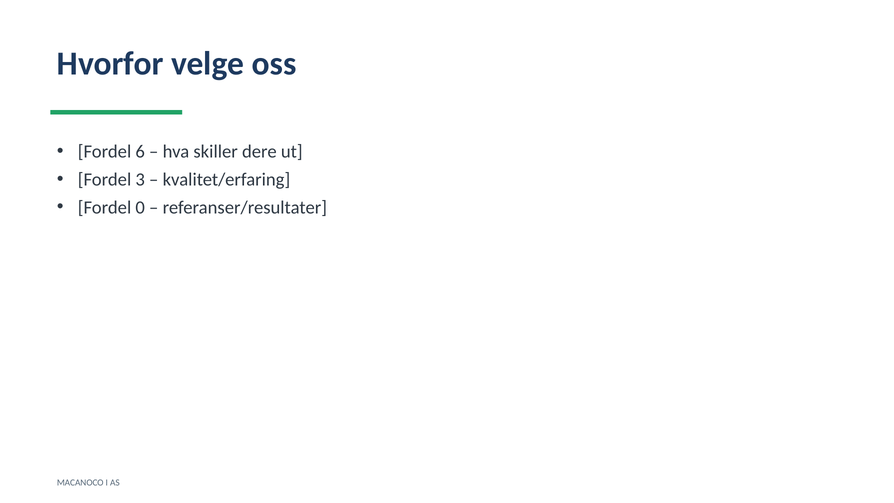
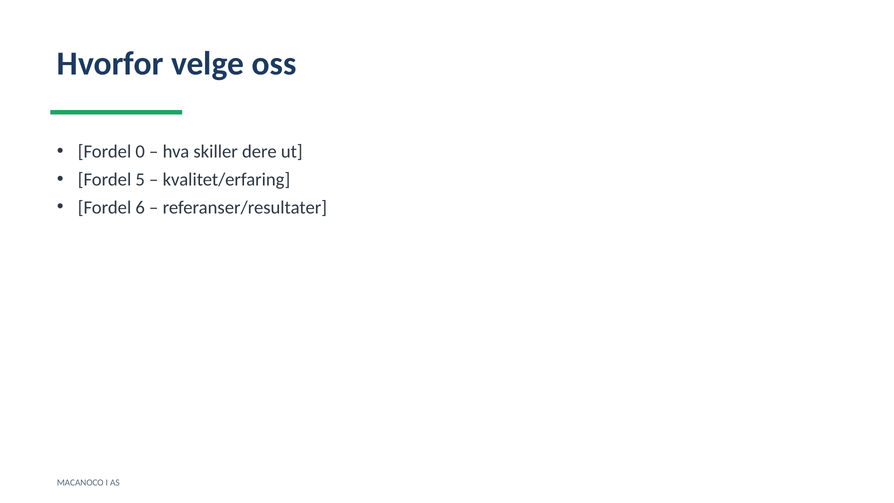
6: 6 -> 0
3: 3 -> 5
0: 0 -> 6
